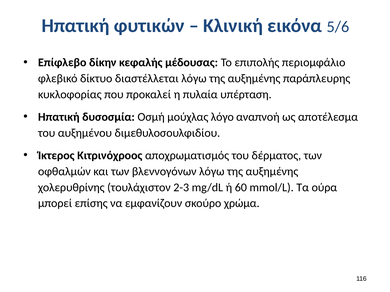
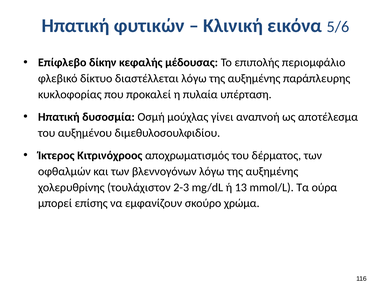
λόγο: λόγο -> γίνει
60: 60 -> 13
